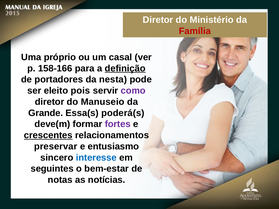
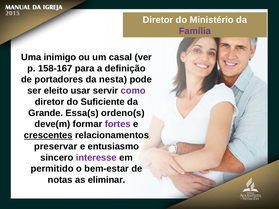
Família colour: red -> purple
próprio: próprio -> inimigo
158-166: 158-166 -> 158-167
definição underline: present -> none
pois: pois -> usar
Manuseio: Manuseio -> Suficiente
poderá(s: poderá(s -> ordeno(s
interesse colour: blue -> purple
seguintes: seguintes -> permitido
notícias: notícias -> eliminar
